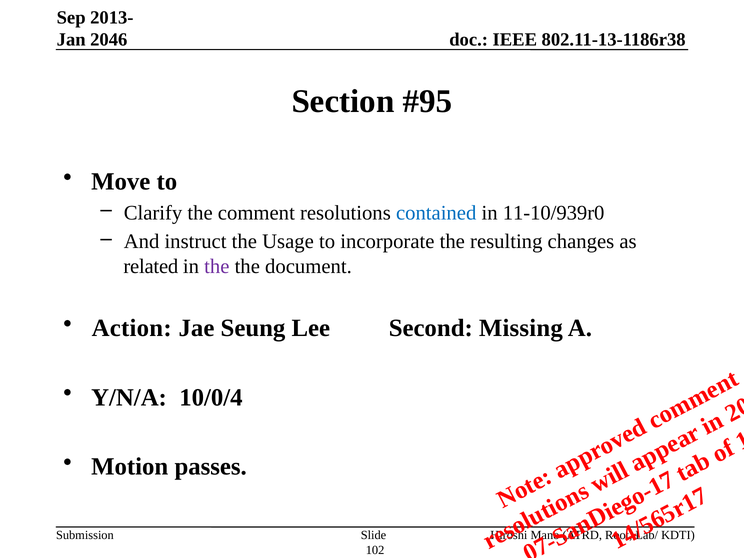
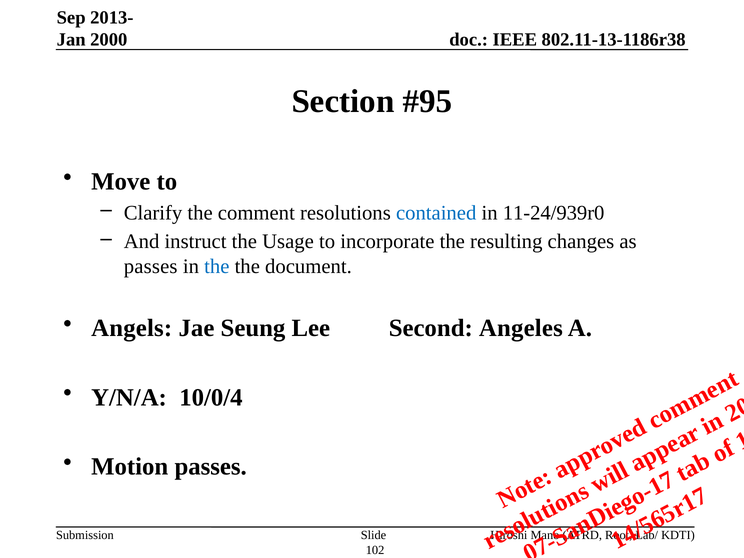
2046: 2046 -> 2000
11-10/939r0: 11-10/939r0 -> 11-24/939r0
related at (151, 266): related -> passes
the at (217, 266) colour: purple -> blue
Action: Action -> Angels
Missing: Missing -> Angeles
